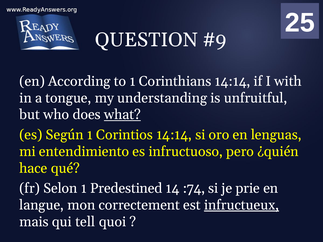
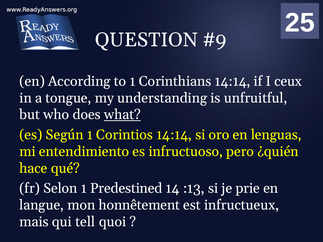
with: with -> ceux
:74: :74 -> :13
correctement: correctement -> honnêtement
infructueux underline: present -> none
